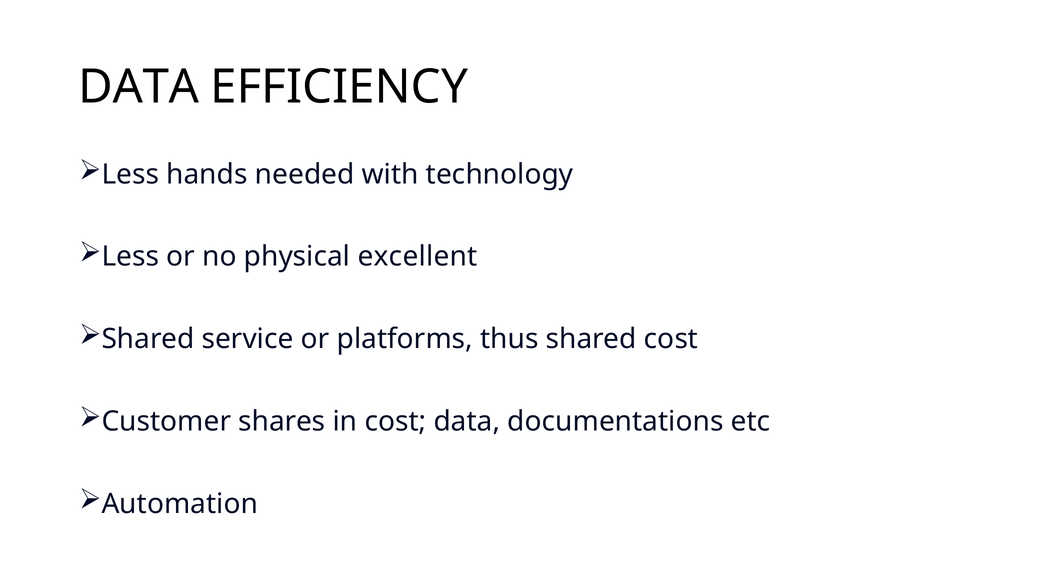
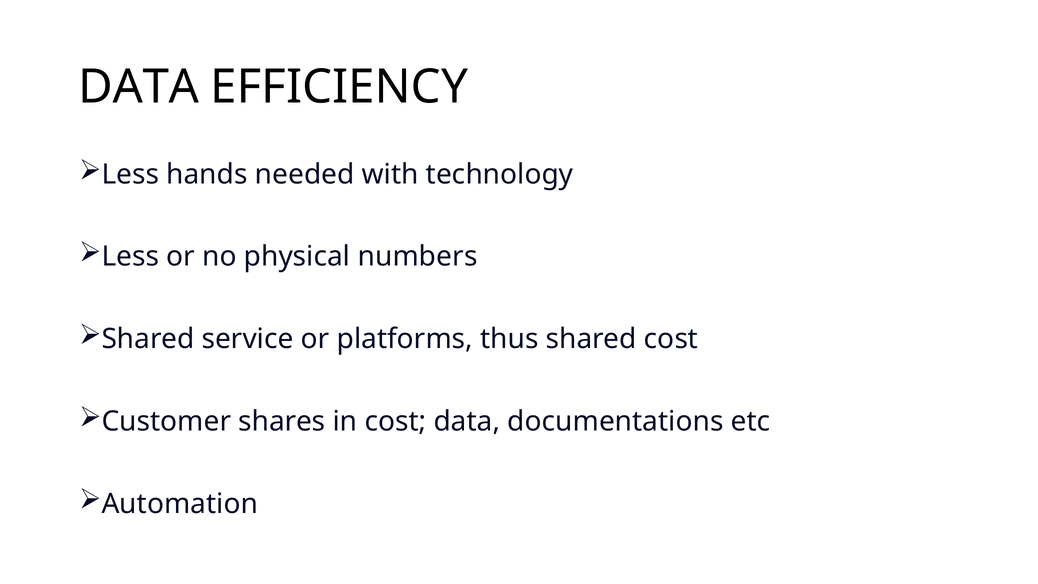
excellent: excellent -> numbers
